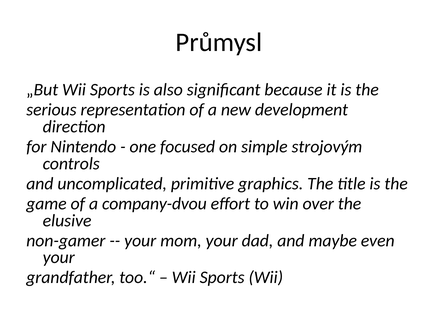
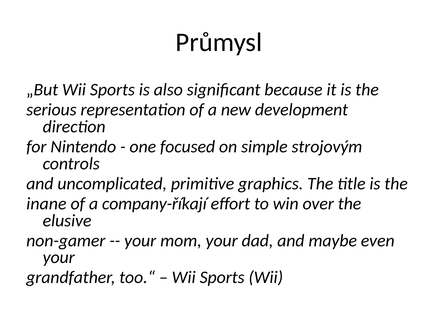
game: game -> inane
company-dvou: company-dvou -> company-říkají
